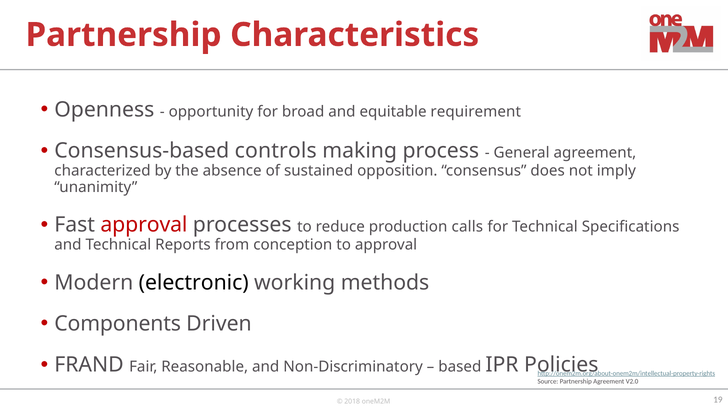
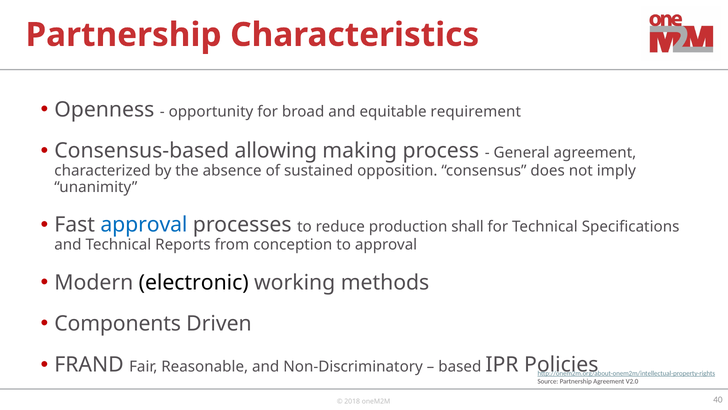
controls: controls -> allowing
approval at (144, 225) colour: red -> blue
calls: calls -> shall
19: 19 -> 40
